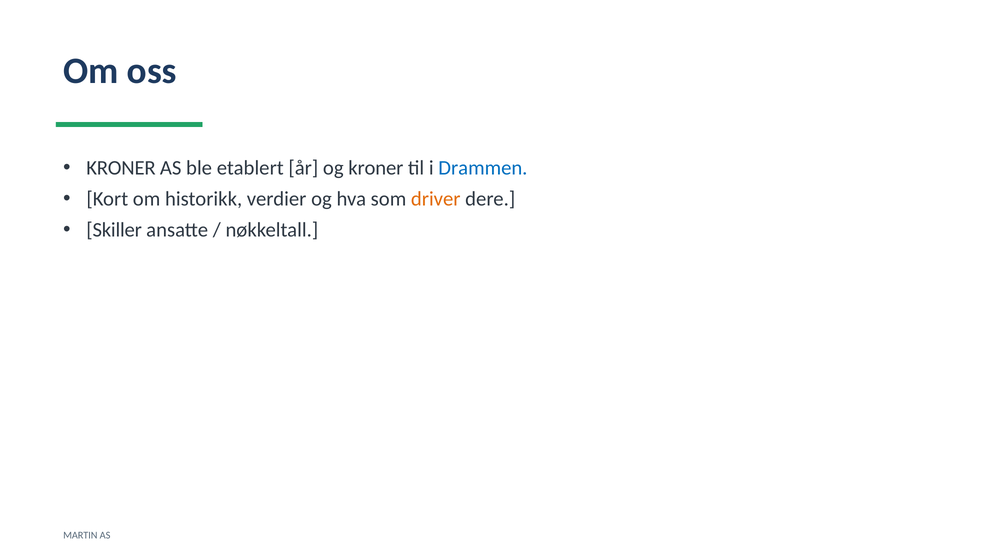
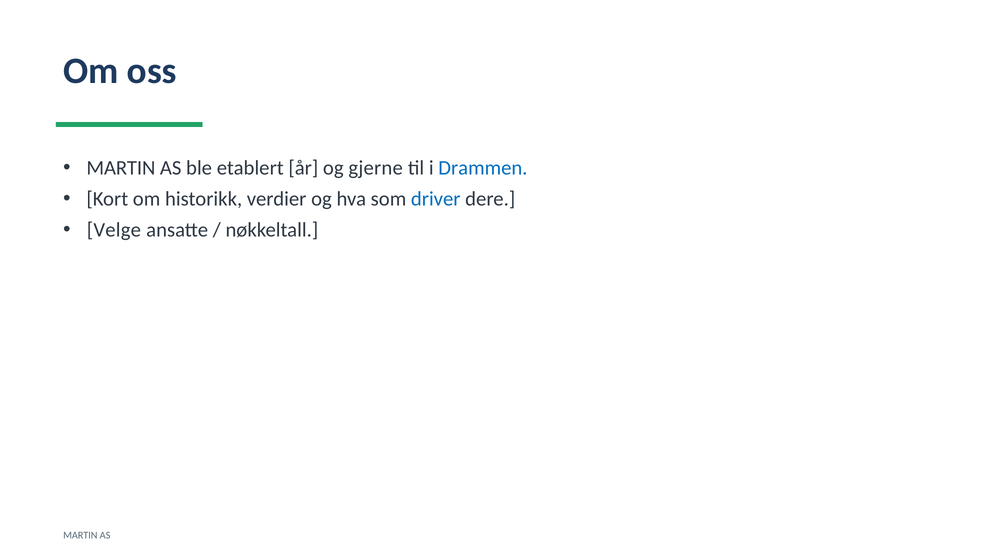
KRONER at (121, 168): KRONER -> MARTIN
og kroner: kroner -> gjerne
driver colour: orange -> blue
Skiller: Skiller -> Velge
